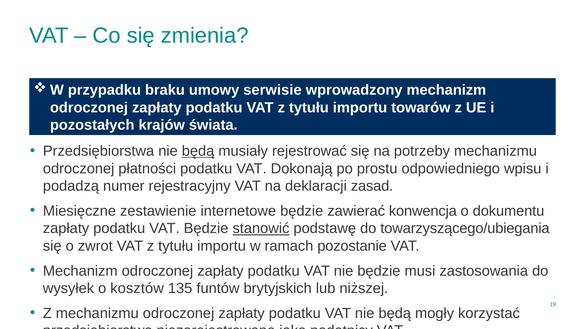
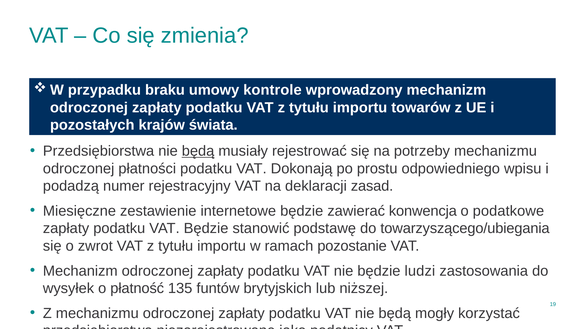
serwisie: serwisie -> kontrole
dokumentu: dokumentu -> podatkowe
stanowić underline: present -> none
musi: musi -> ludzi
kosztów: kosztów -> płatność
